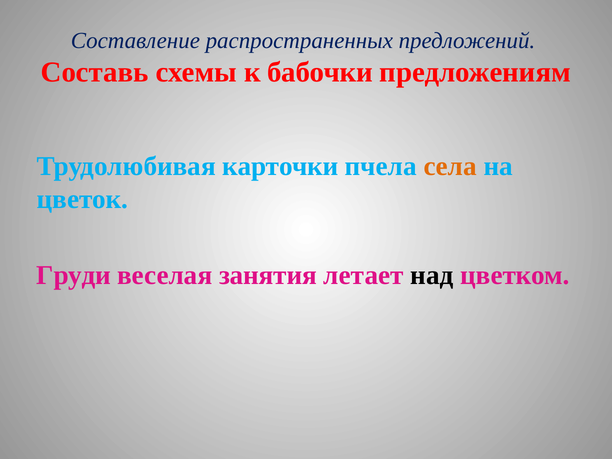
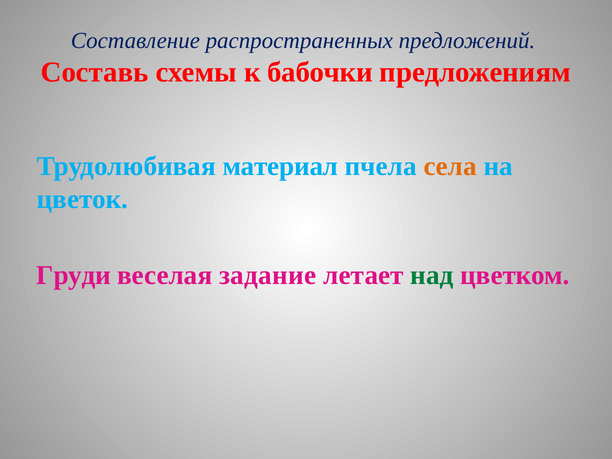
карточки: карточки -> материал
занятия: занятия -> задание
над colour: black -> green
